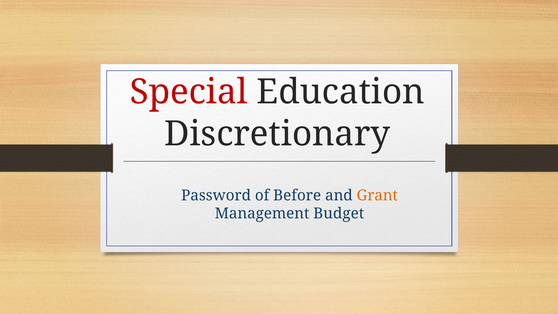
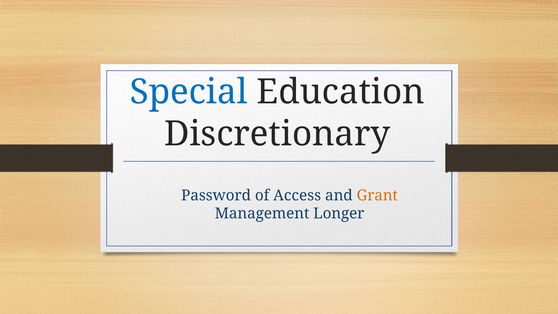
Special colour: red -> blue
Before: Before -> Access
Budget: Budget -> Longer
